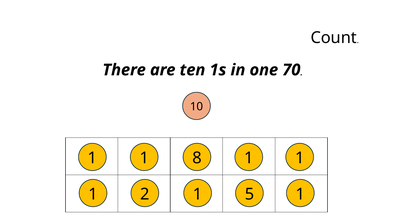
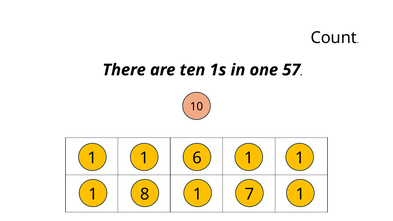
70: 70 -> 57
8: 8 -> 6
2: 2 -> 8
5: 5 -> 7
